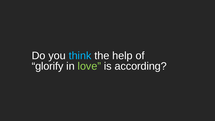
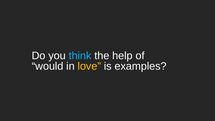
glorify: glorify -> would
love colour: light green -> yellow
according: according -> examples
